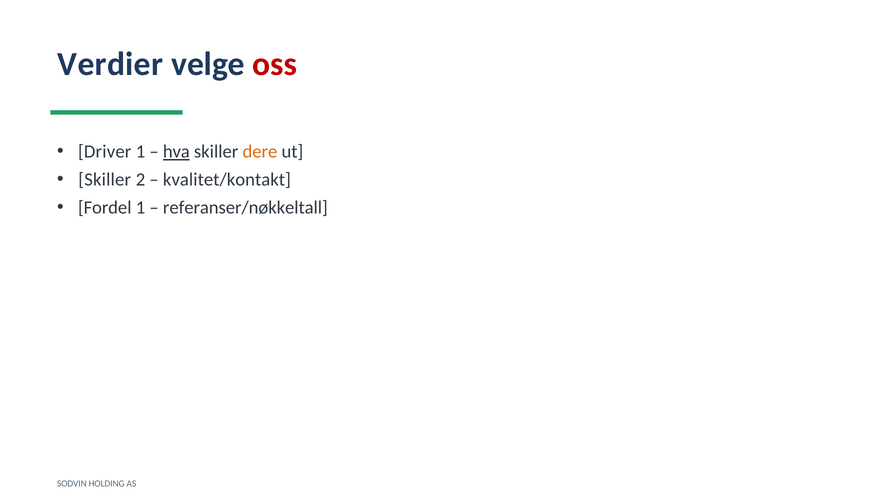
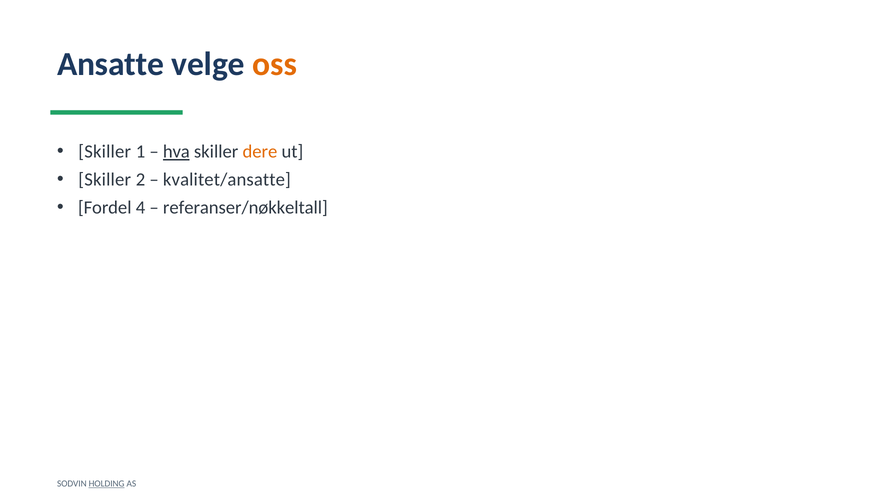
Verdier: Verdier -> Ansatte
oss colour: red -> orange
Driver at (105, 152): Driver -> Skiller
kvalitet/kontakt: kvalitet/kontakt -> kvalitet/ansatte
Fordel 1: 1 -> 4
HOLDING underline: none -> present
